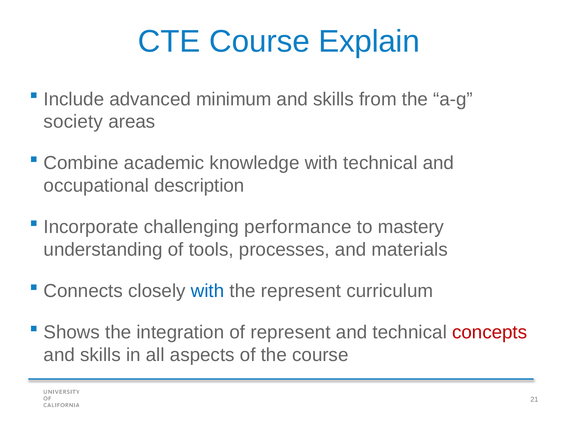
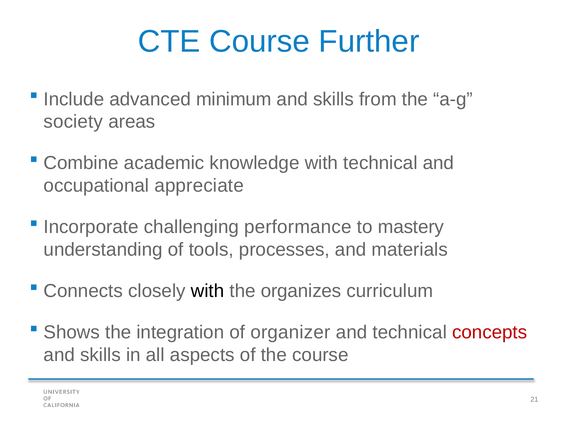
Explain: Explain -> Further
description: description -> appreciate
with at (208, 291) colour: blue -> black
the represent: represent -> organizes
of represent: represent -> organizer
